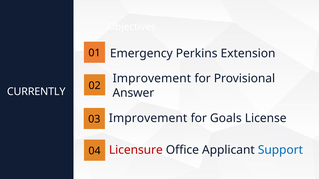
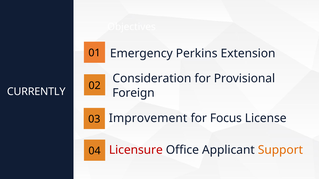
Improvement at (152, 79): Improvement -> Consideration
Answer: Answer -> Foreign
Goals: Goals -> Focus
Support colour: blue -> orange
